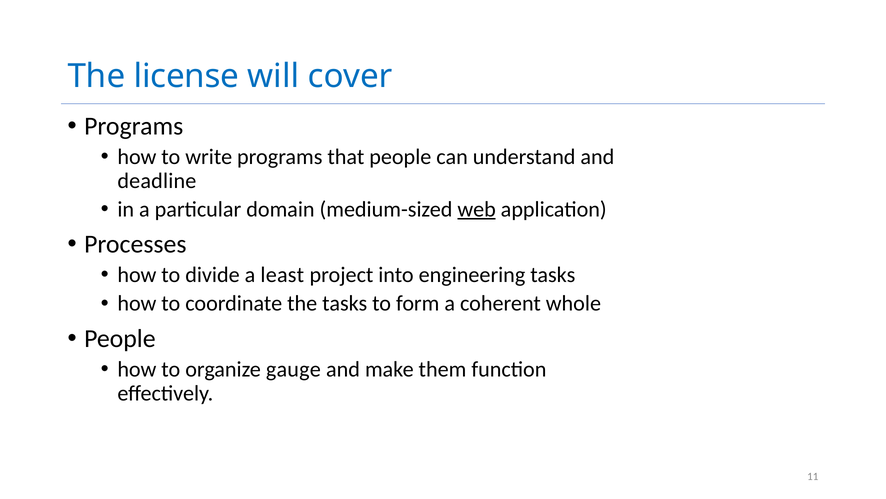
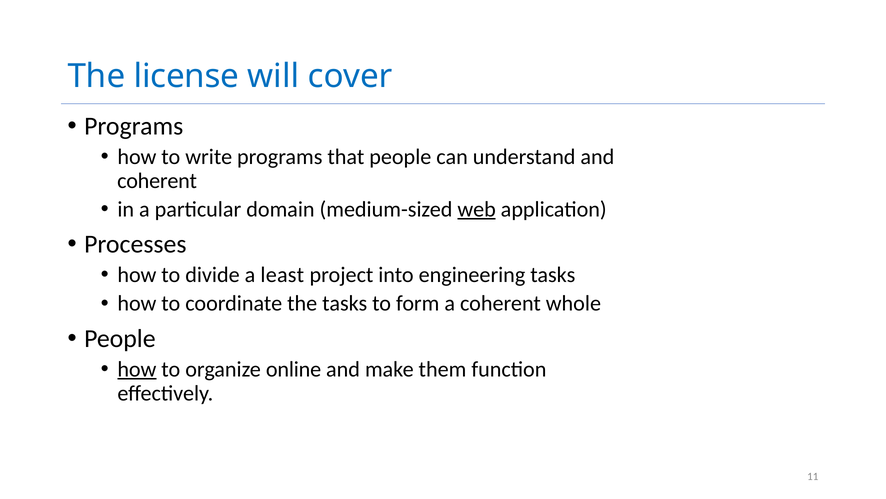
deadline at (157, 181): deadline -> coherent
how at (137, 369) underline: none -> present
gauge: gauge -> online
